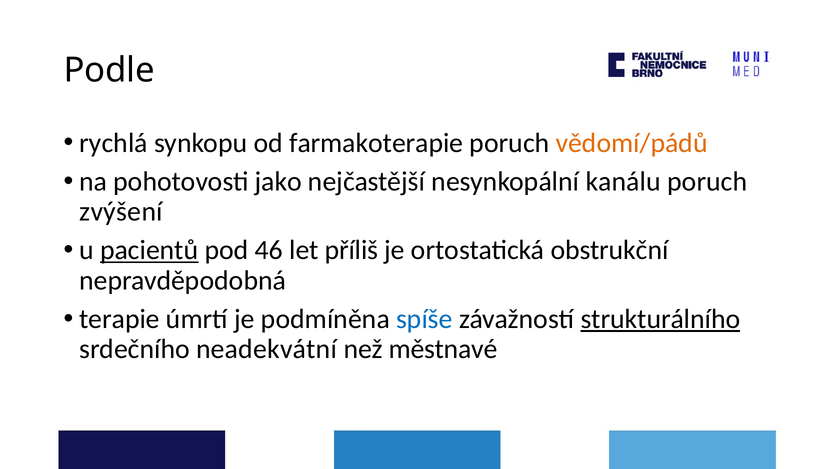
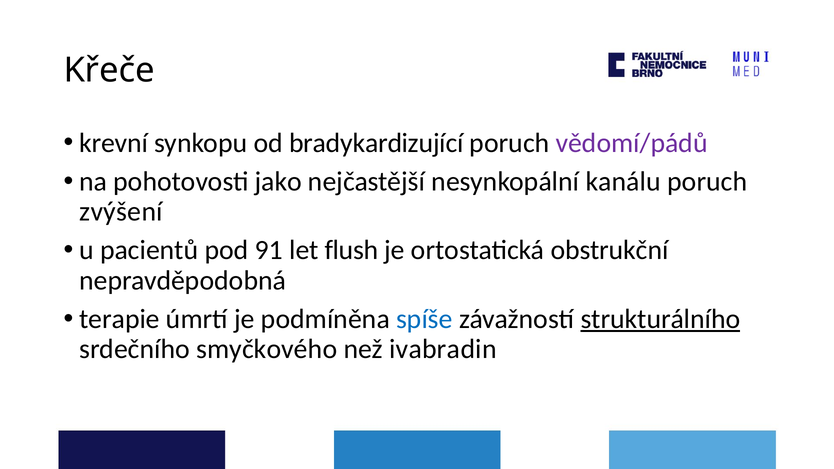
Podle: Podle -> Křeče
rychlá: rychlá -> krevní
farmakoterapie: farmakoterapie -> bradykardizující
vědomí/pádů colour: orange -> purple
pacientů underline: present -> none
46: 46 -> 91
příliš: příliš -> flush
neadekvátní: neadekvátní -> smyčkového
městnavé: městnavé -> ivabradin
